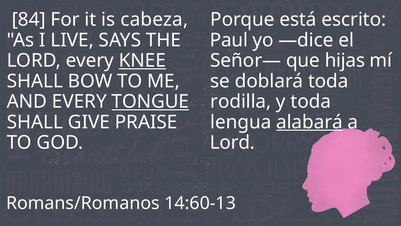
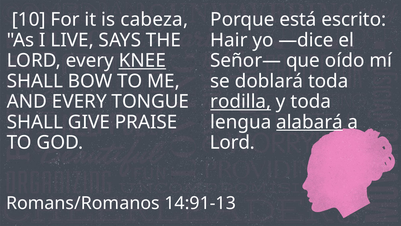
84: 84 -> 10
Paul: Paul -> Hair
hijas: hijas -> oído
TONGUE underline: present -> none
rodilla underline: none -> present
14:60-13: 14:60-13 -> 14:91-13
